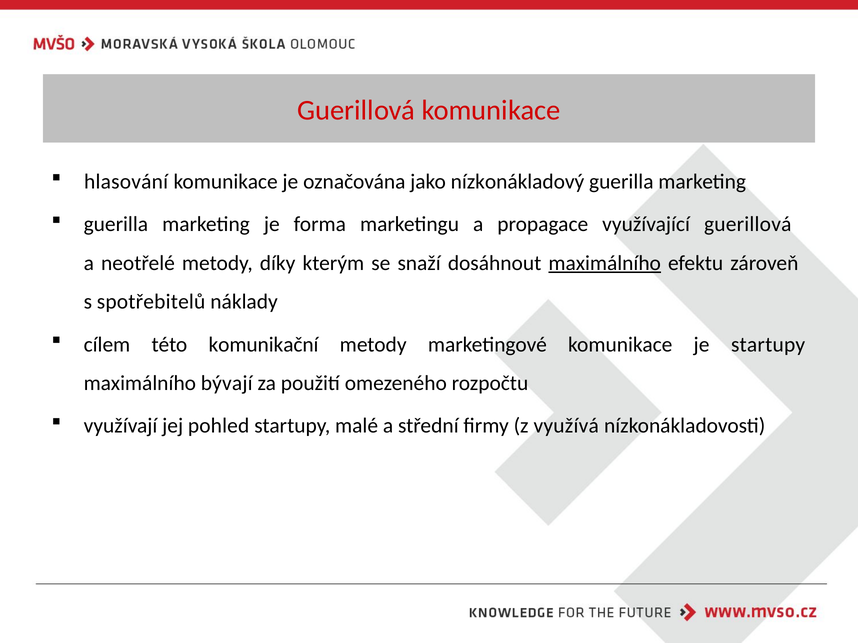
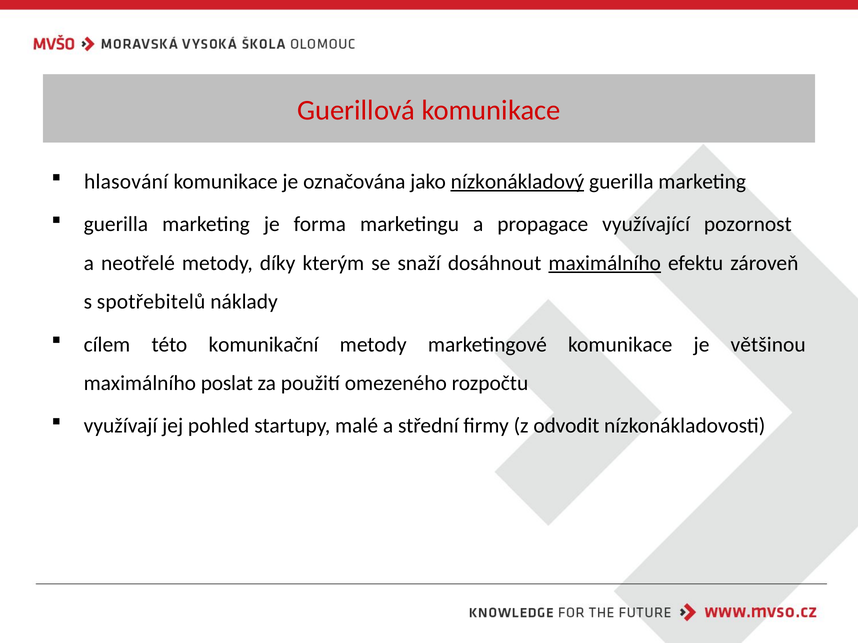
nízkonákladový underline: none -> present
využívající guerillová: guerillová -> pozornost
je startupy: startupy -> většinou
bývají: bývají -> poslat
využívá: využívá -> odvodit
